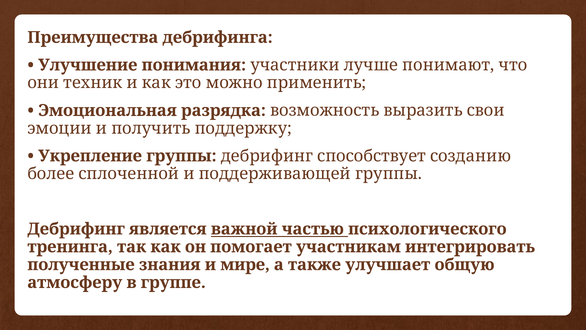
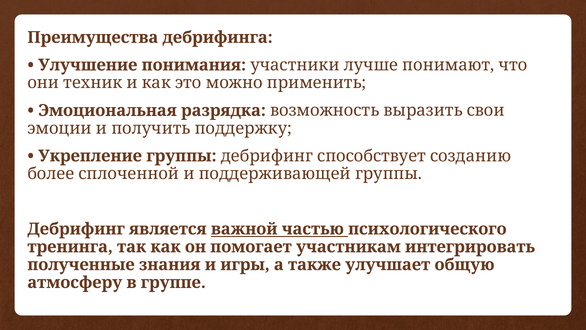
мире: мире -> игры
